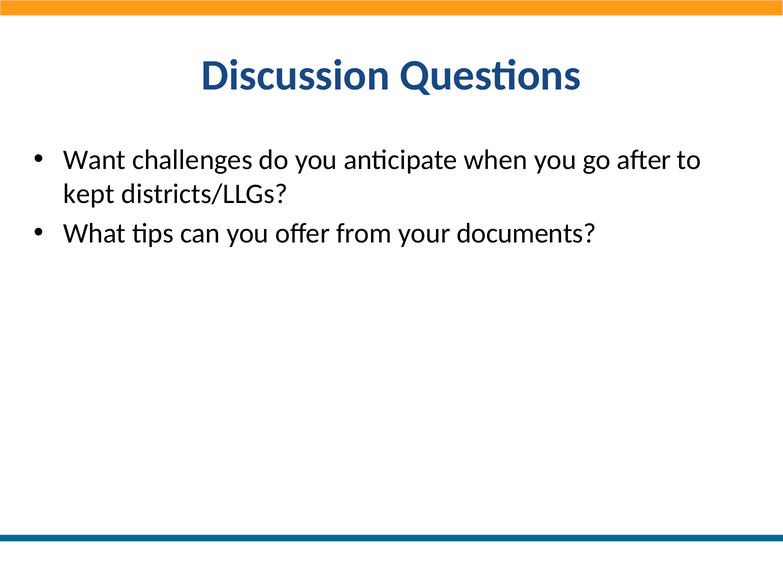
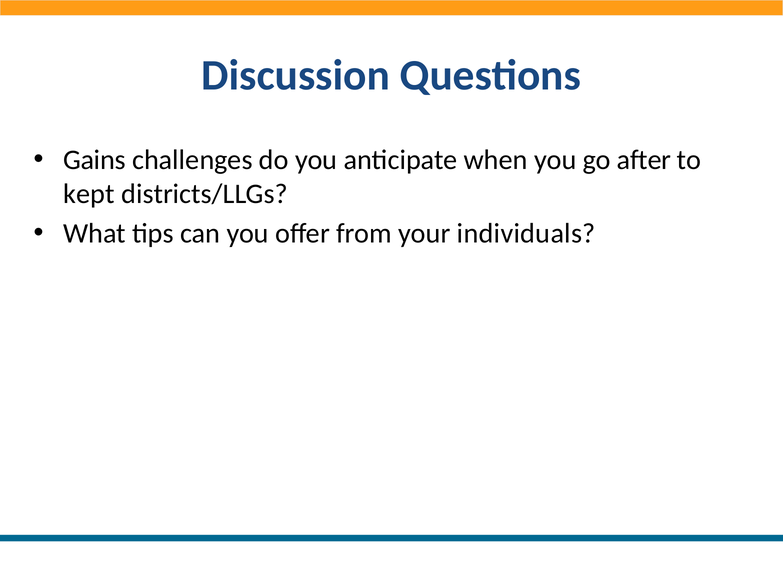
Want: Want -> Gains
documents: documents -> individuals
